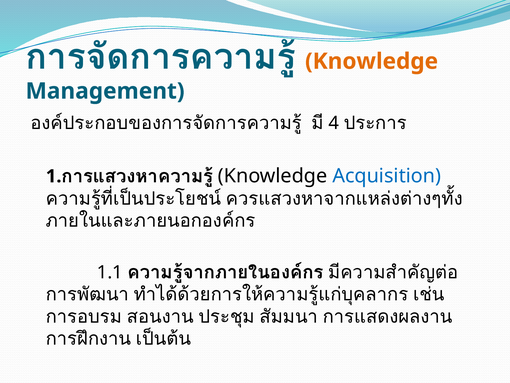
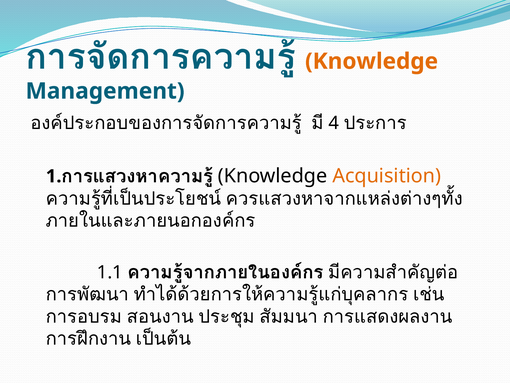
Acquisition colour: blue -> orange
